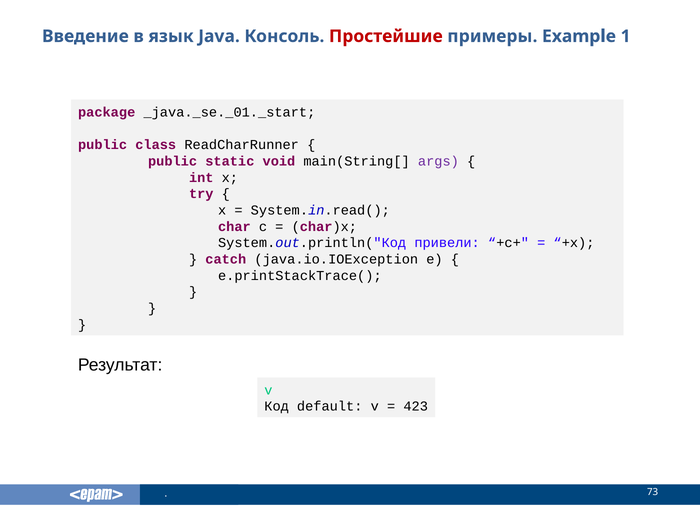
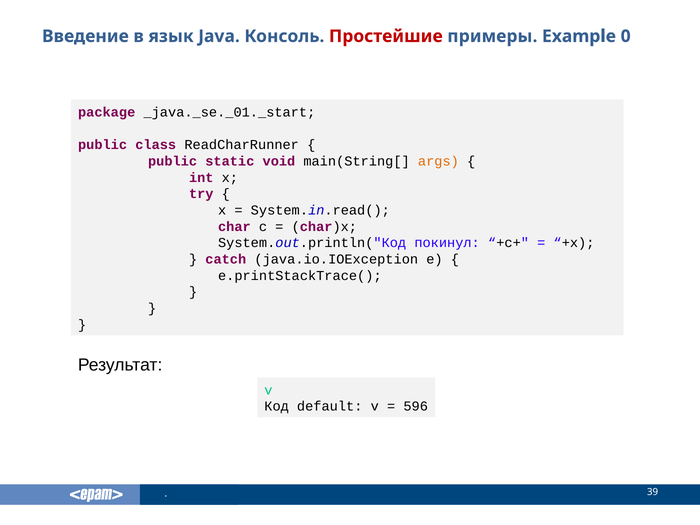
1: 1 -> 0
args colour: purple -> orange
привели: привели -> покинул
423: 423 -> 596
73: 73 -> 39
